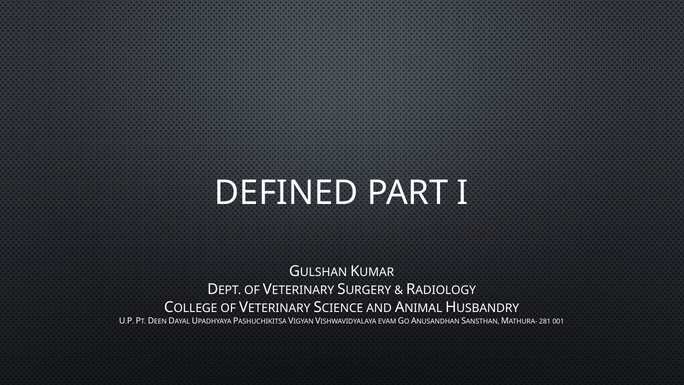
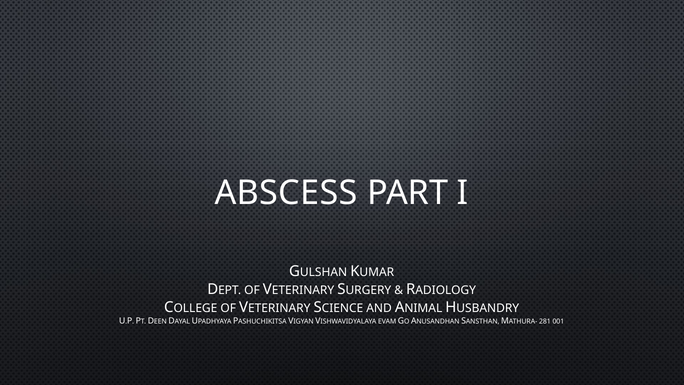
DEFINED: DEFINED -> ABSCESS
